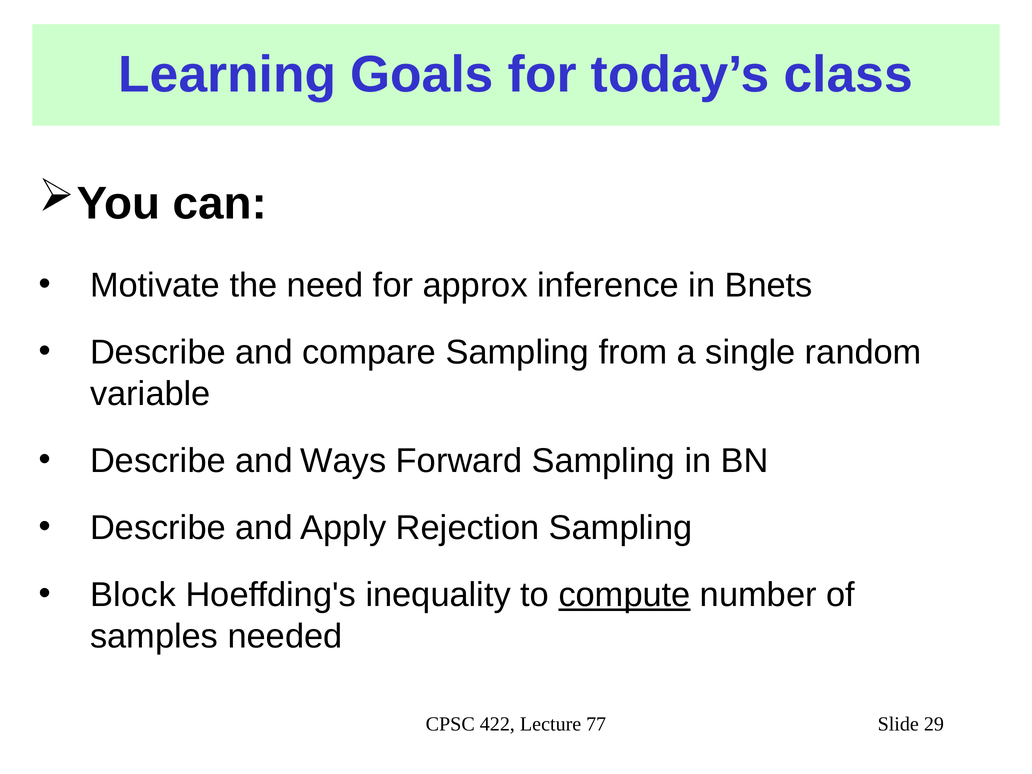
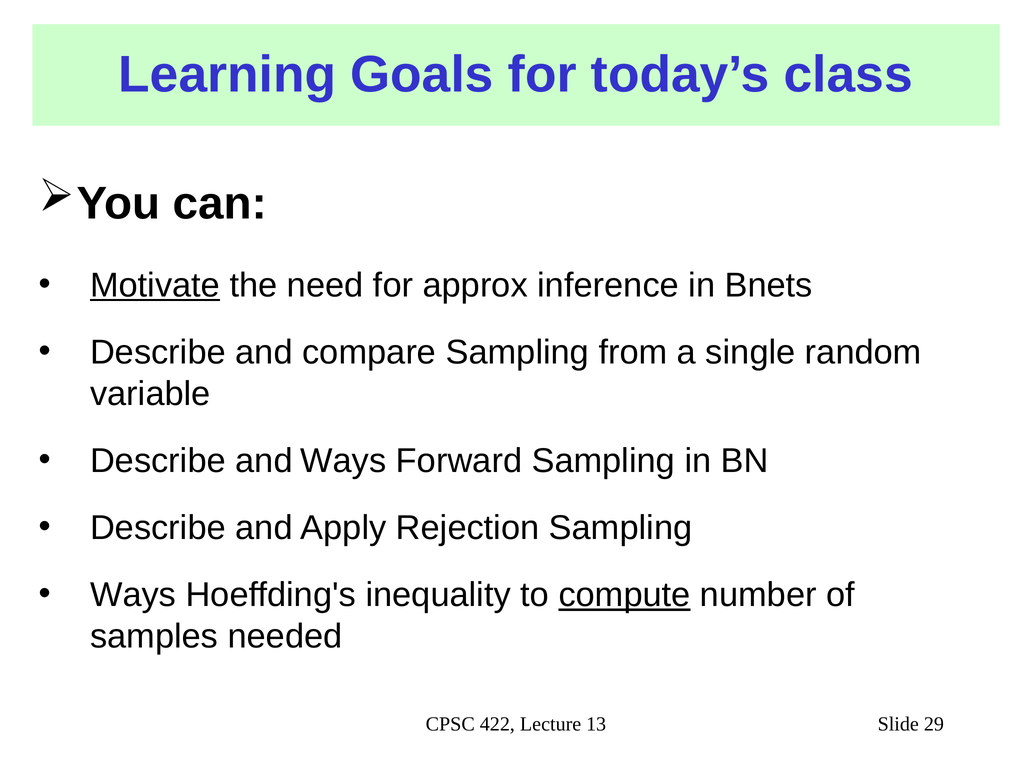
Motivate underline: none -> present
Block at (133, 595): Block -> Ways
77: 77 -> 13
